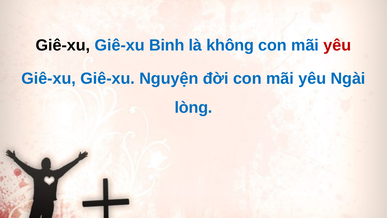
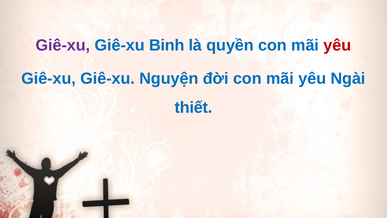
Giê-xu at (63, 45) colour: black -> purple
không: không -> quyền
lòng: lòng -> thiết
